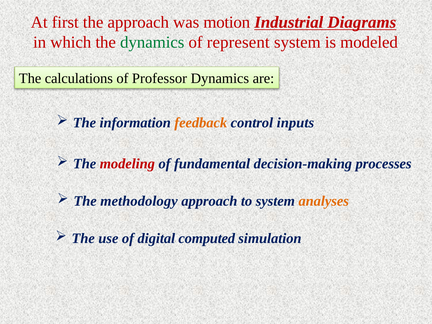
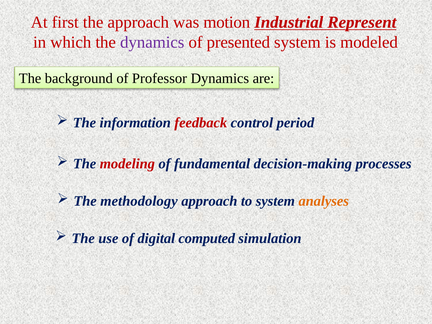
Diagrams: Diagrams -> Represent
dynamics at (152, 42) colour: green -> purple
represent: represent -> presented
calculations: calculations -> background
feedback colour: orange -> red
inputs: inputs -> period
